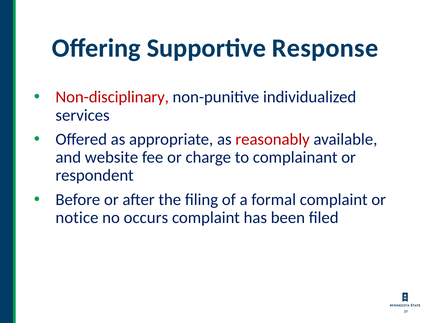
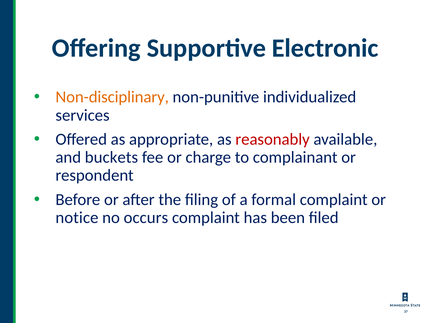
Response: Response -> Electronic
Non-disciplinary colour: red -> orange
website: website -> buckets
